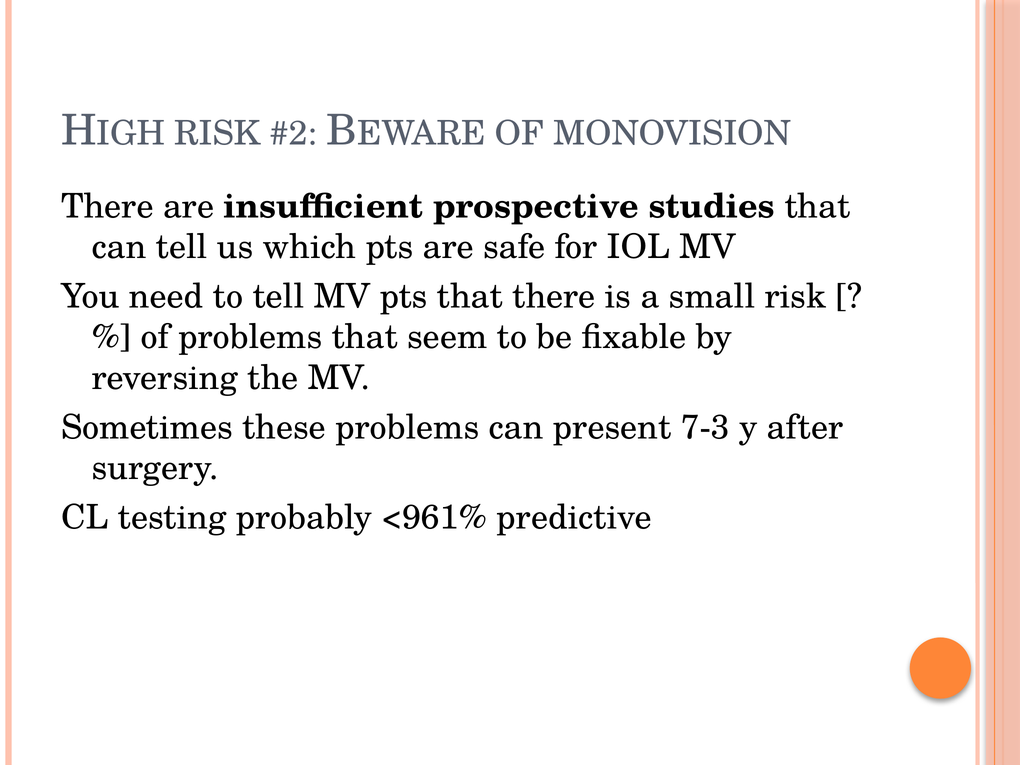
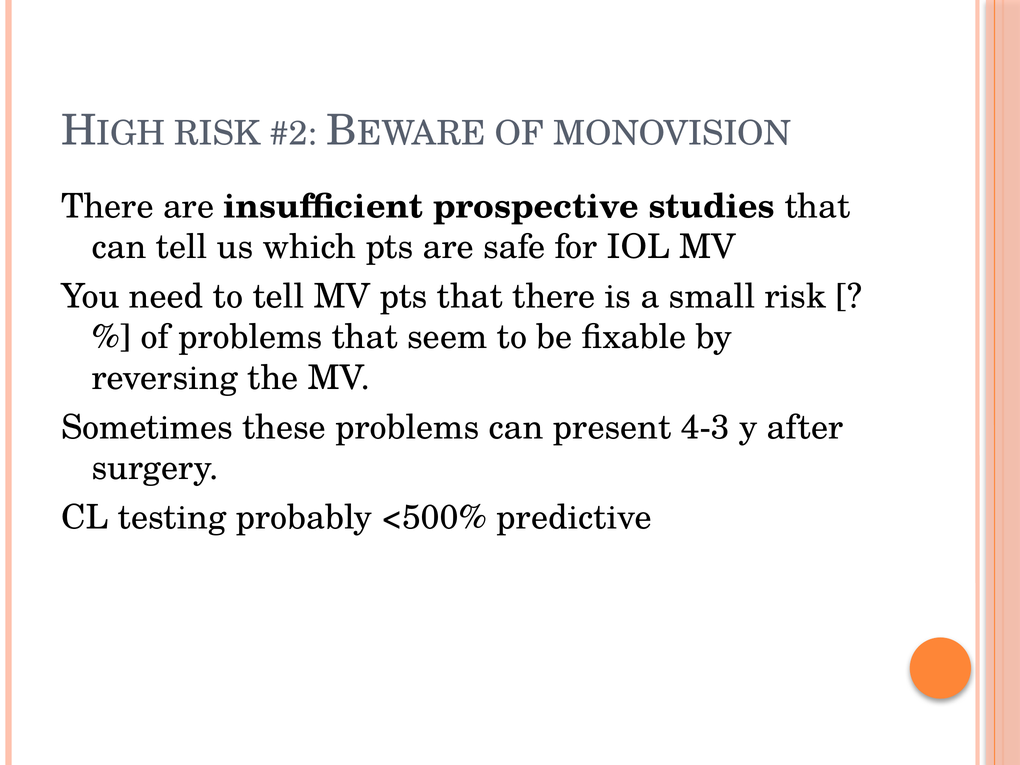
7-3: 7-3 -> 4-3
<961%: <961% -> <500%
